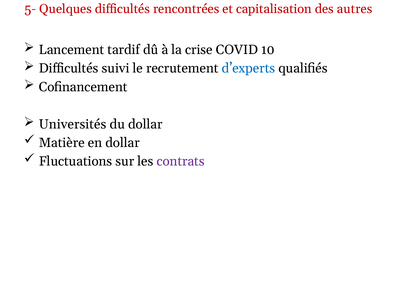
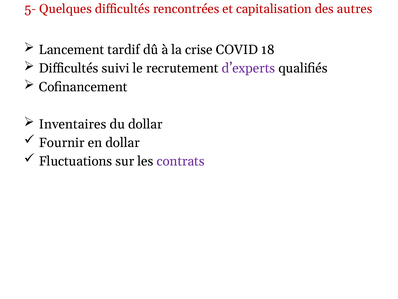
10: 10 -> 18
d’experts colour: blue -> purple
Universités: Universités -> Inventaires
Matière: Matière -> Fournir
